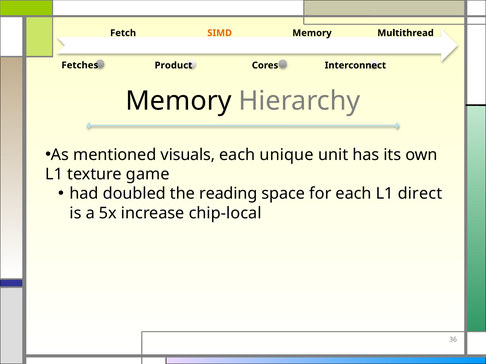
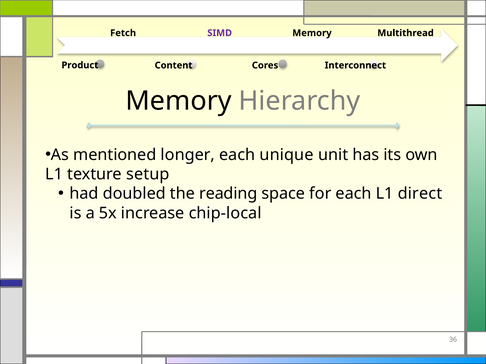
SIMD colour: orange -> purple
Fetches: Fetches -> Product
Product: Product -> Content
visuals: visuals -> longer
game: game -> setup
